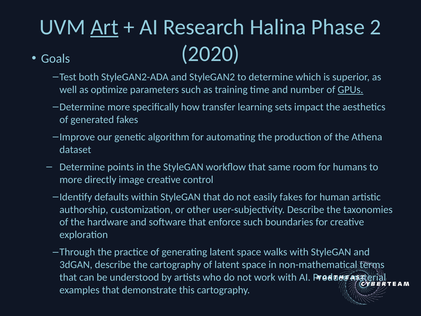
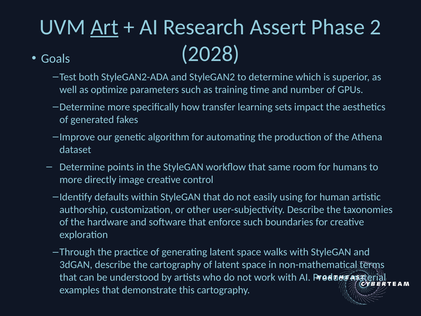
Halina: Halina -> Assert
2020: 2020 -> 2028
GPUs underline: present -> none
easily fakes: fakes -> using
